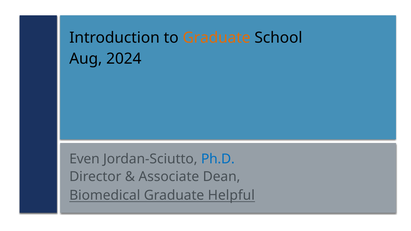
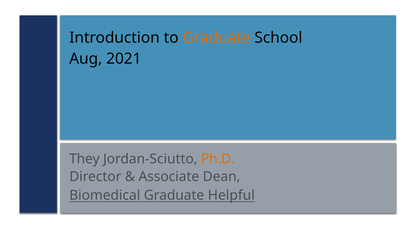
2024: 2024 -> 2021
Even: Even -> They
Ph.D colour: blue -> orange
